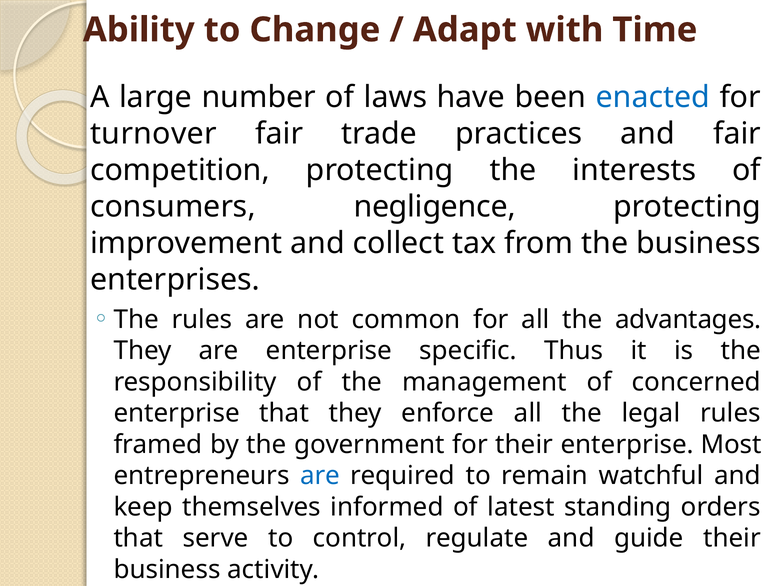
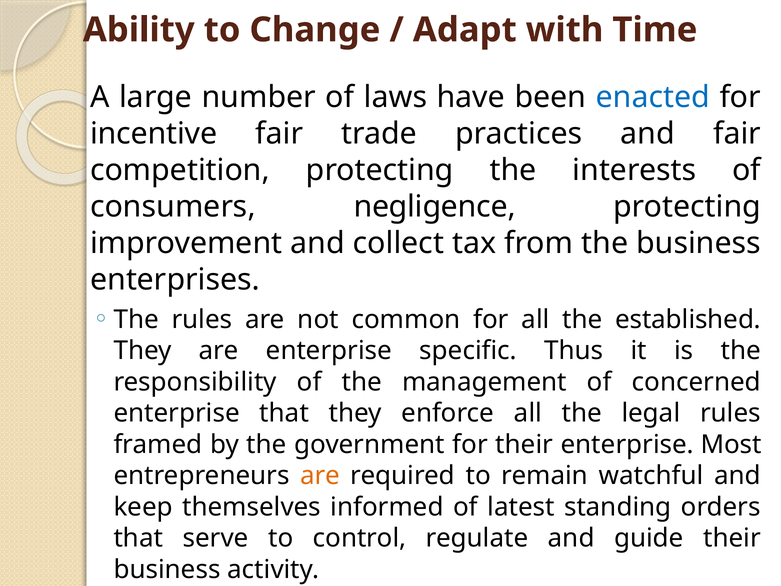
turnover: turnover -> incentive
advantages: advantages -> established
are at (320, 475) colour: blue -> orange
